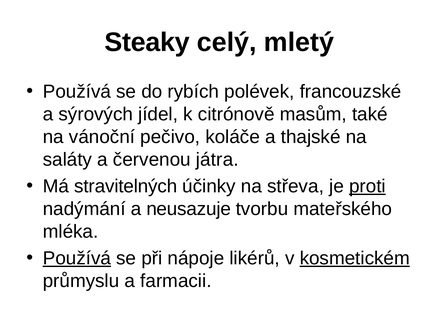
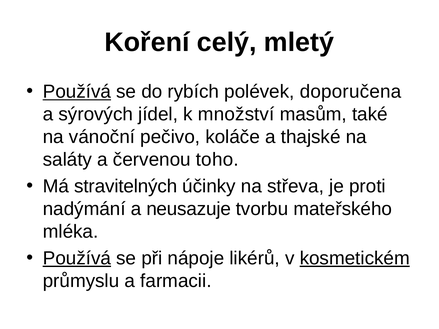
Steaky: Steaky -> Koření
Používá at (77, 92) underline: none -> present
francouzské: francouzské -> doporučena
citrónově: citrónově -> množství
játra: játra -> toho
proti underline: present -> none
